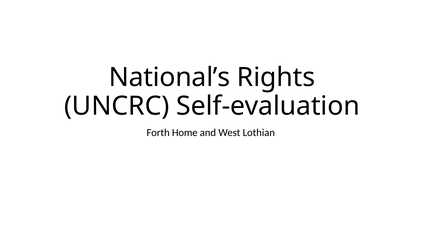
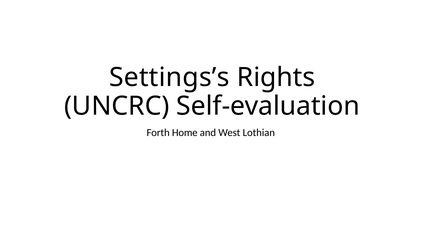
National’s: National’s -> Settings’s
